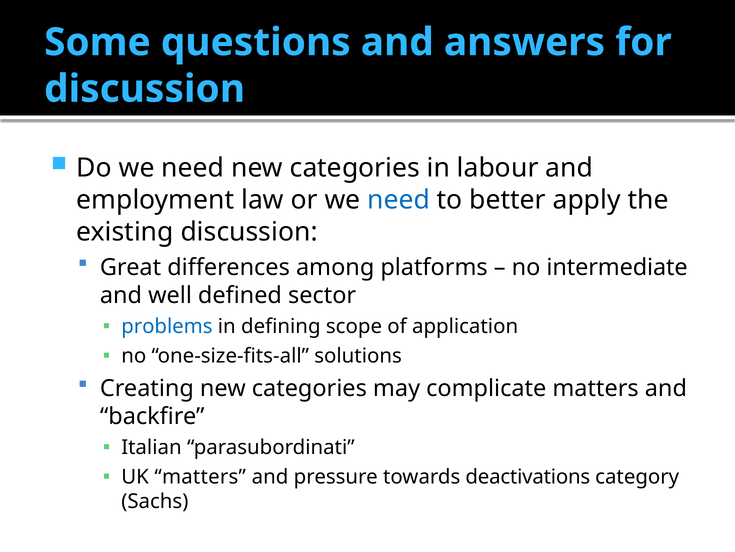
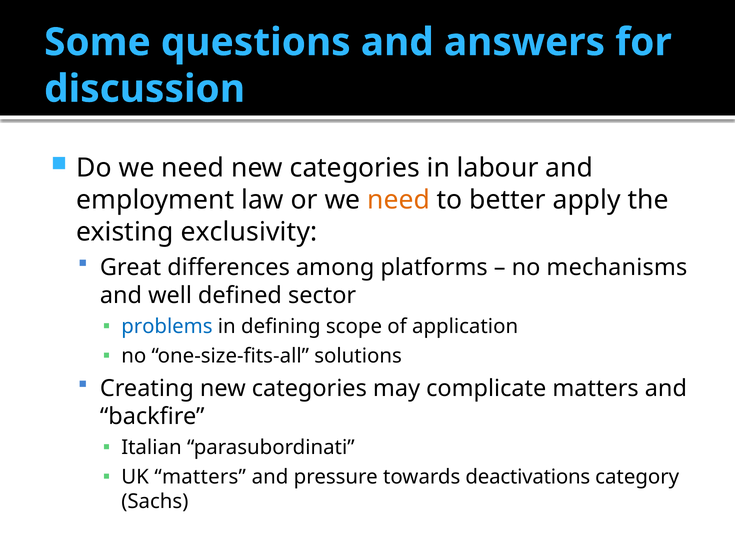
need at (399, 200) colour: blue -> orange
existing discussion: discussion -> exclusivity
intermediate: intermediate -> mechanisms
